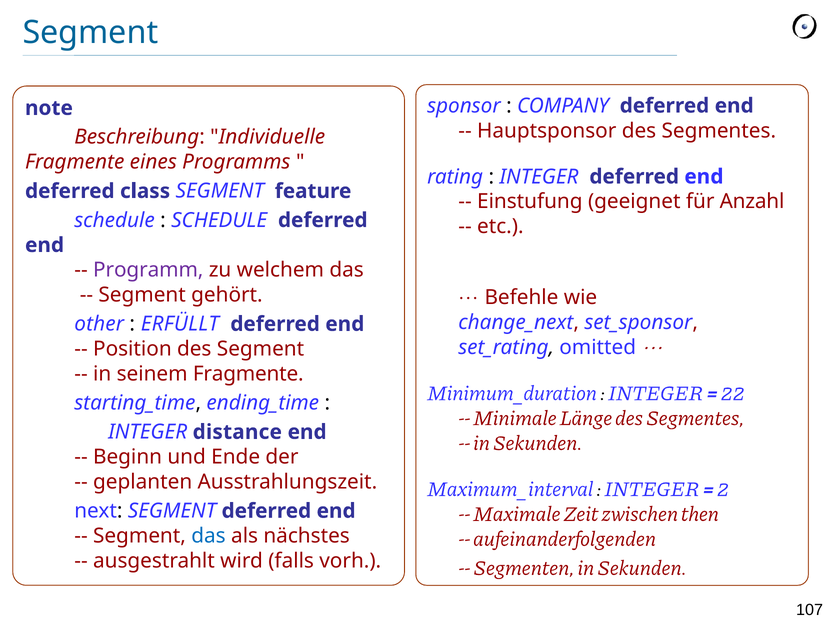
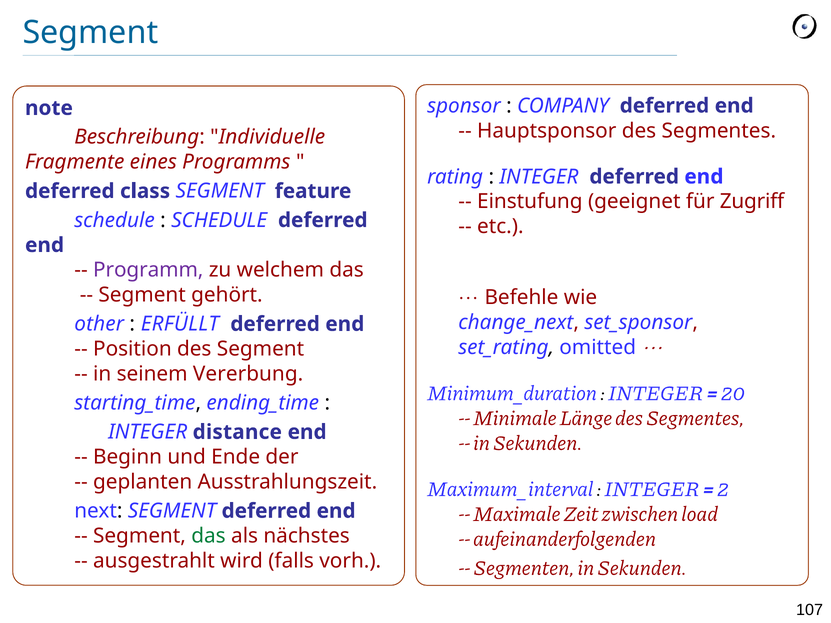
Anzahl: Anzahl -> Zugriff
seinem Fragmente: Fragmente -> Vererbung
22: 22 -> 20
then: then -> load
das at (208, 536) colour: blue -> green
